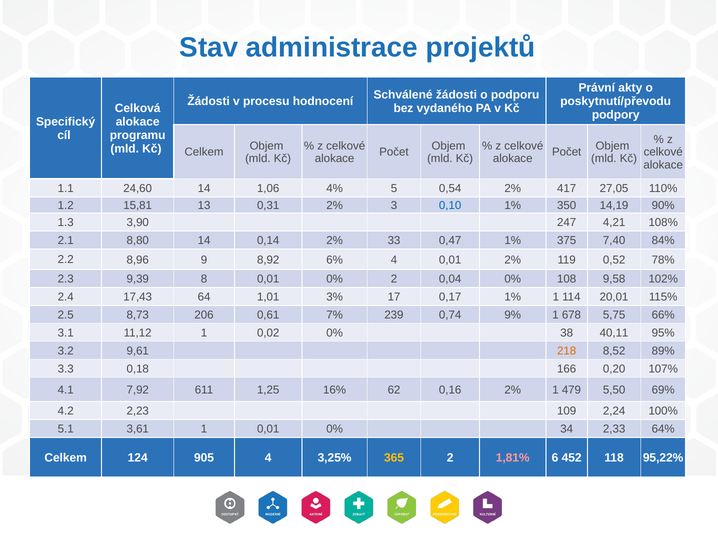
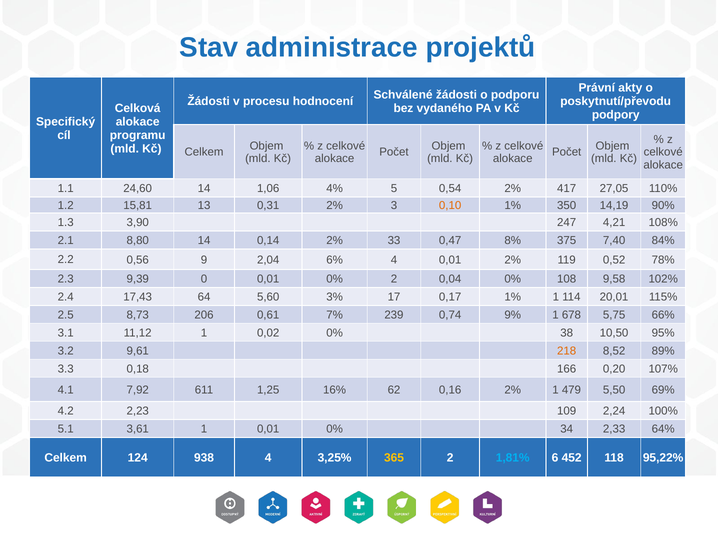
0,10 colour: blue -> orange
0,47 1%: 1% -> 8%
8,96: 8,96 -> 0,56
8,92: 8,92 -> 2,04
8: 8 -> 0
1,01: 1,01 -> 5,60
40,11: 40,11 -> 10,50
905: 905 -> 938
1,81% colour: pink -> light blue
